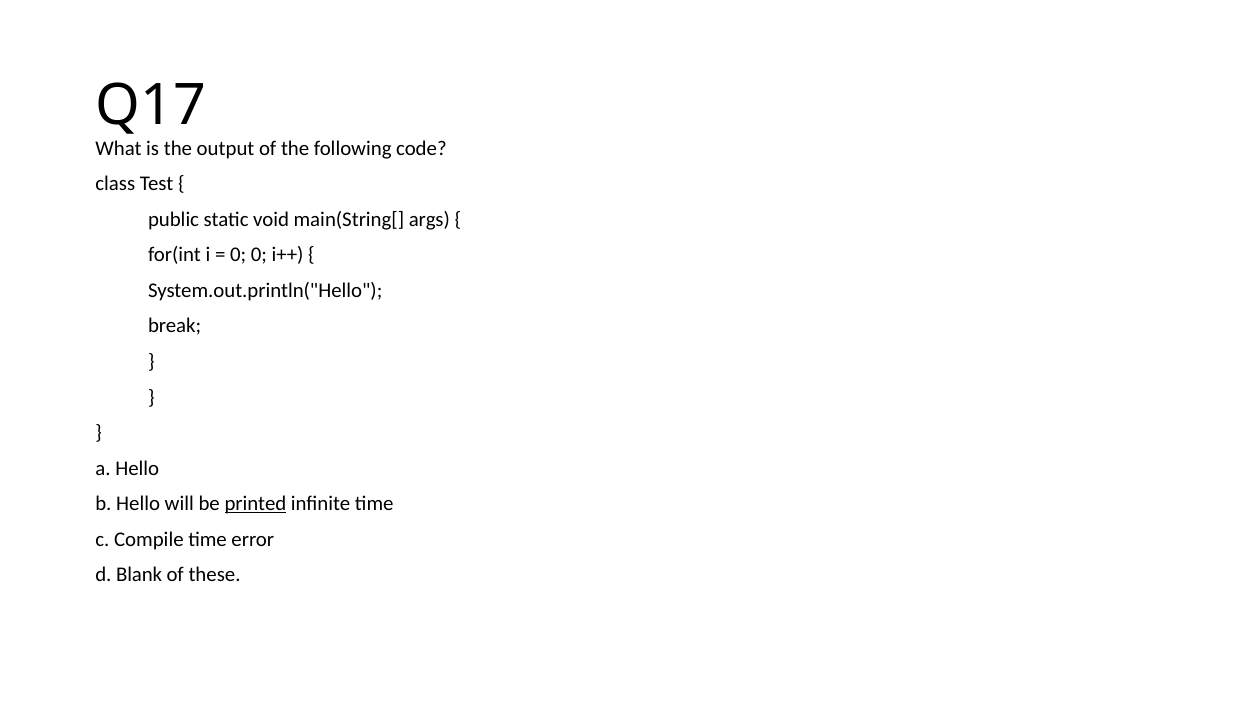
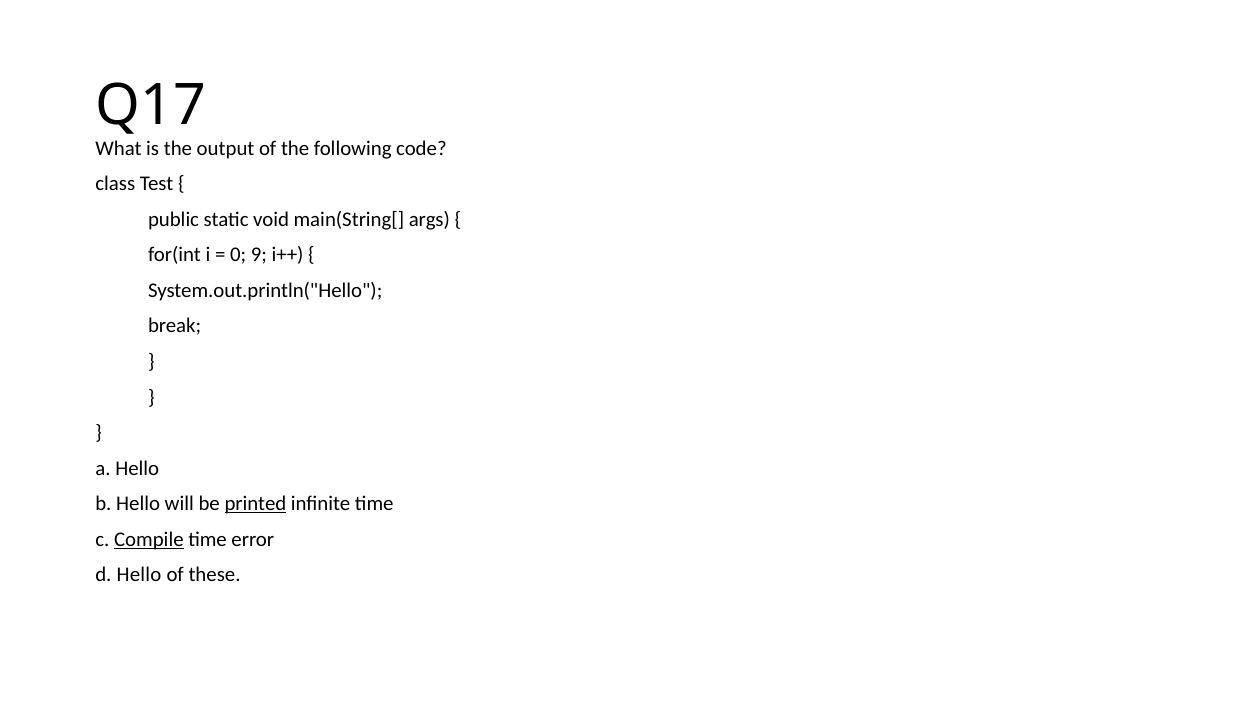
0 0: 0 -> 9
Compile underline: none -> present
d Blank: Blank -> Hello
